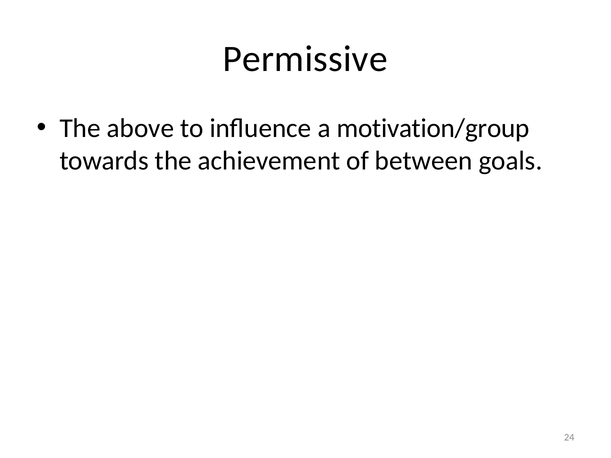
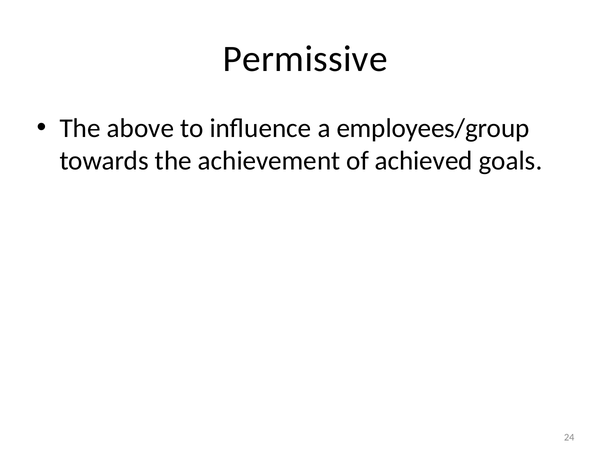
motivation/group: motivation/group -> employees/group
between: between -> achieved
